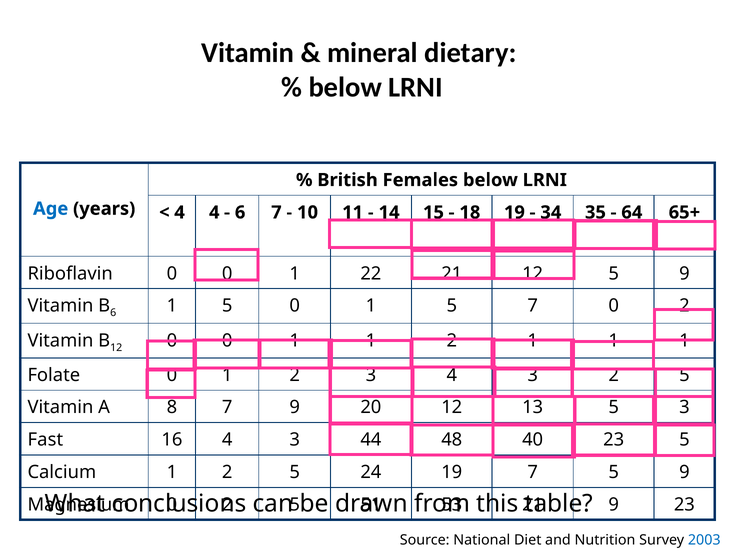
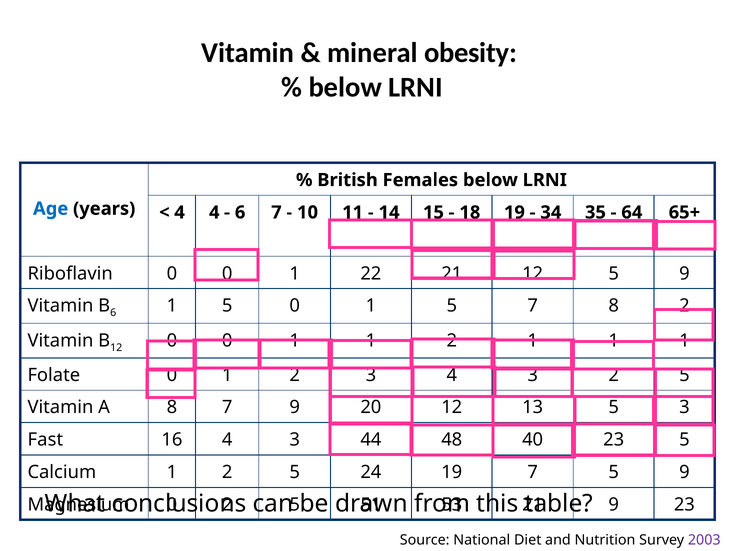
dietary: dietary -> obesity
7 0: 0 -> 8
2003 colour: blue -> purple
